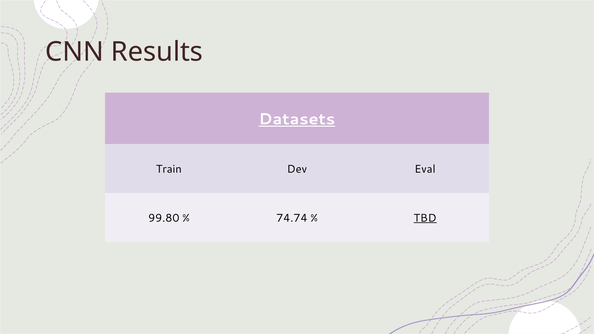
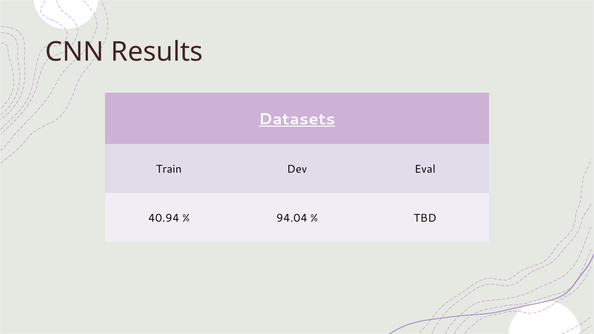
99.80: 99.80 -> 40.94
74.74: 74.74 -> 94.04
TBD underline: present -> none
